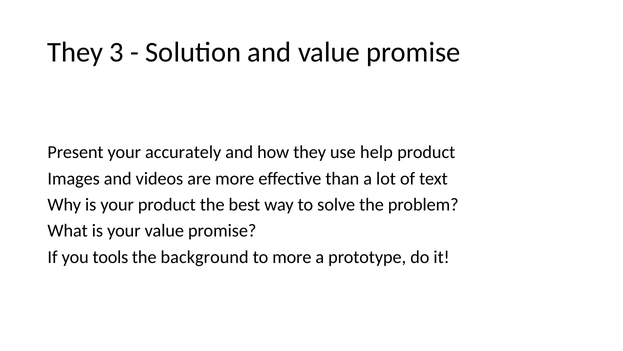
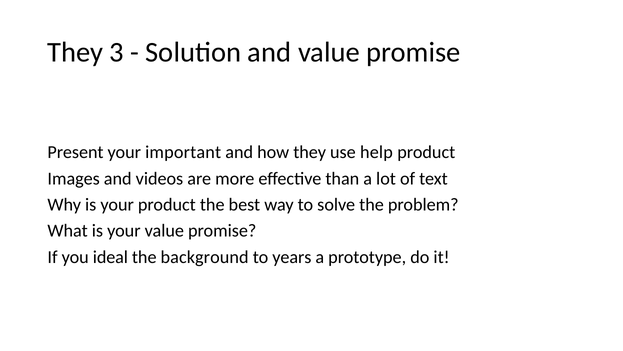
accurately: accurately -> important
tools: tools -> ideal
to more: more -> years
